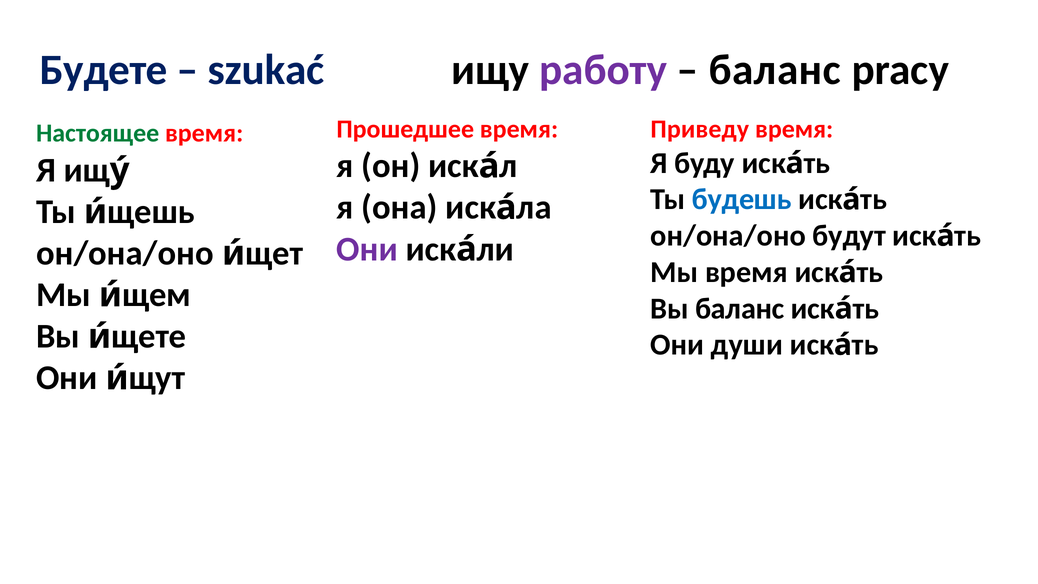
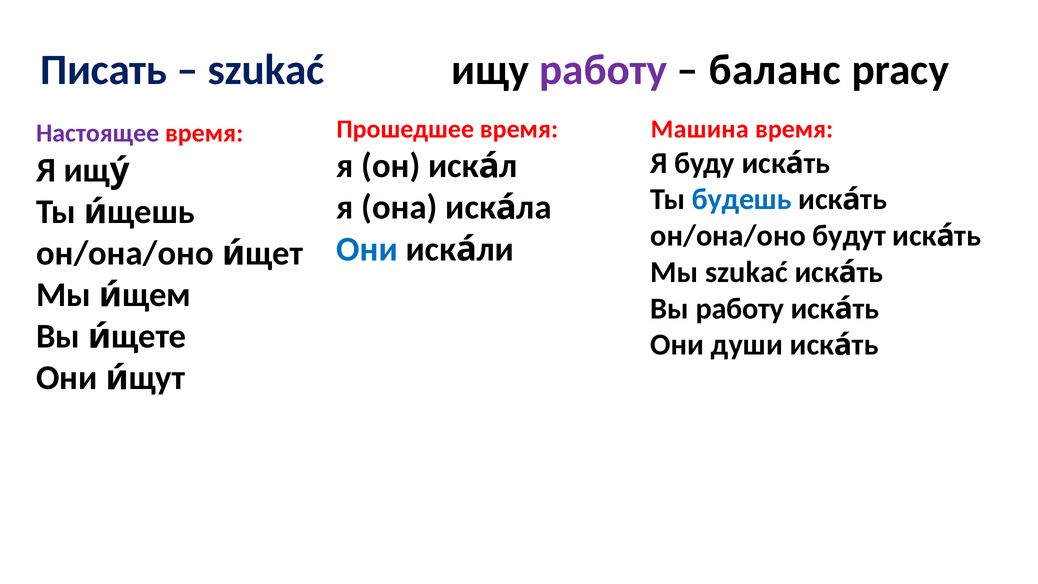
Будете: Будете -> Писать
Приведу: Приведу -> Машина
Настоящее colour: green -> purple
Они at (367, 249) colour: purple -> blue
Мы время: время -> szukać
Вы баланс: баланс -> работу
